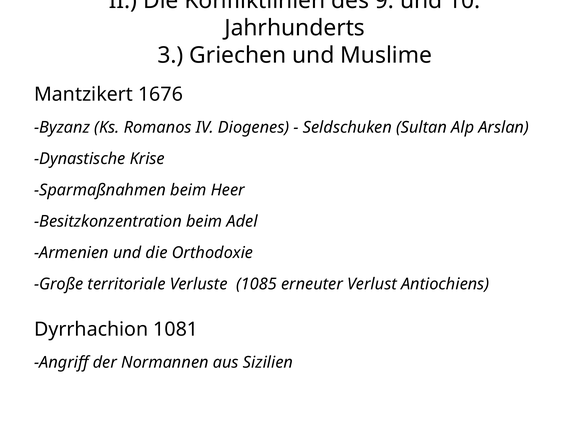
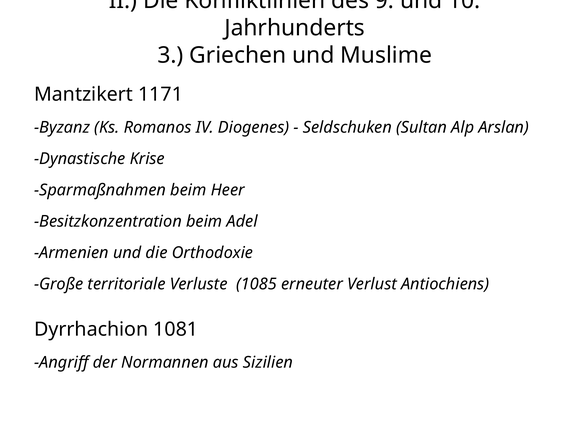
1676: 1676 -> 1171
